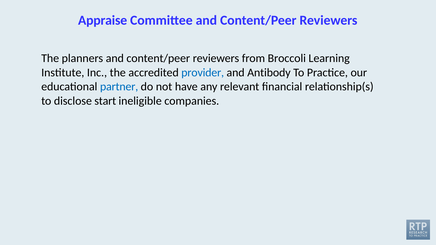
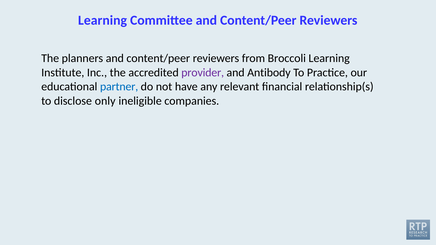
Appraise at (103, 20): Appraise -> Learning
provider colour: blue -> purple
start: start -> only
